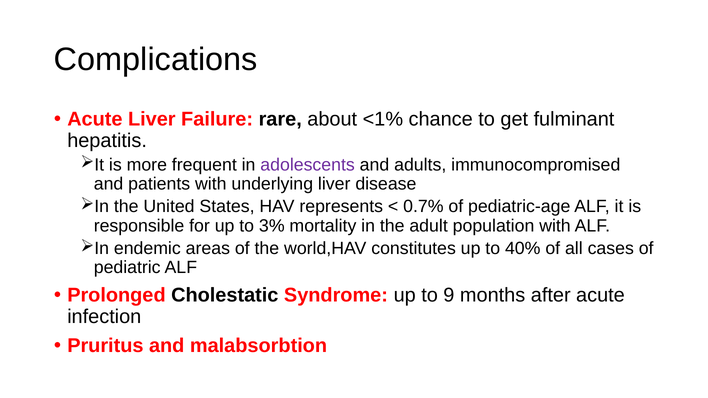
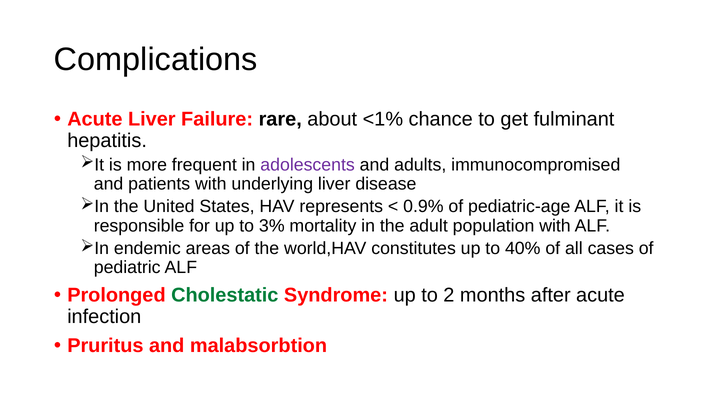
0.7%: 0.7% -> 0.9%
Cholestatic colour: black -> green
9: 9 -> 2
